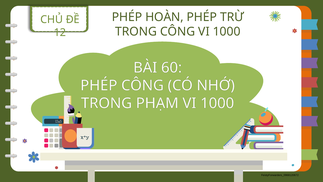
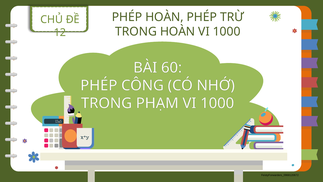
TRONG CÔNG: CÔNG -> HOÀN
